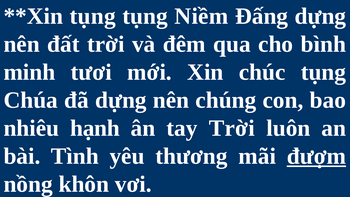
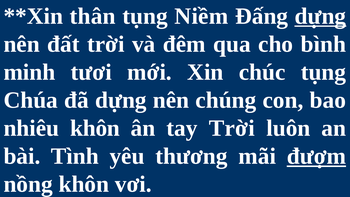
tụng at (93, 16): tụng -> thân
dựng at (320, 16) underline: none -> present
nhiêu hạnh: hạnh -> khôn
